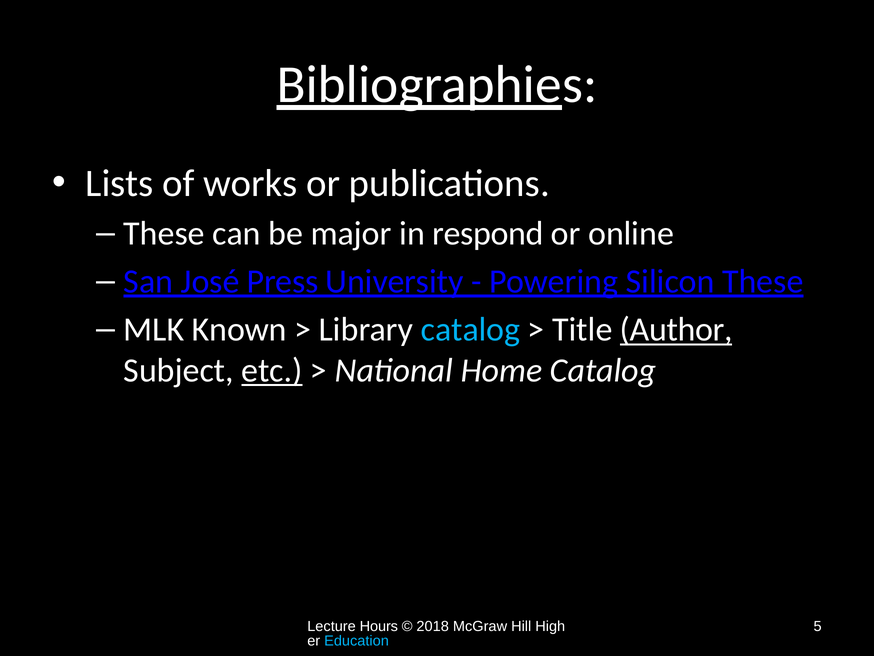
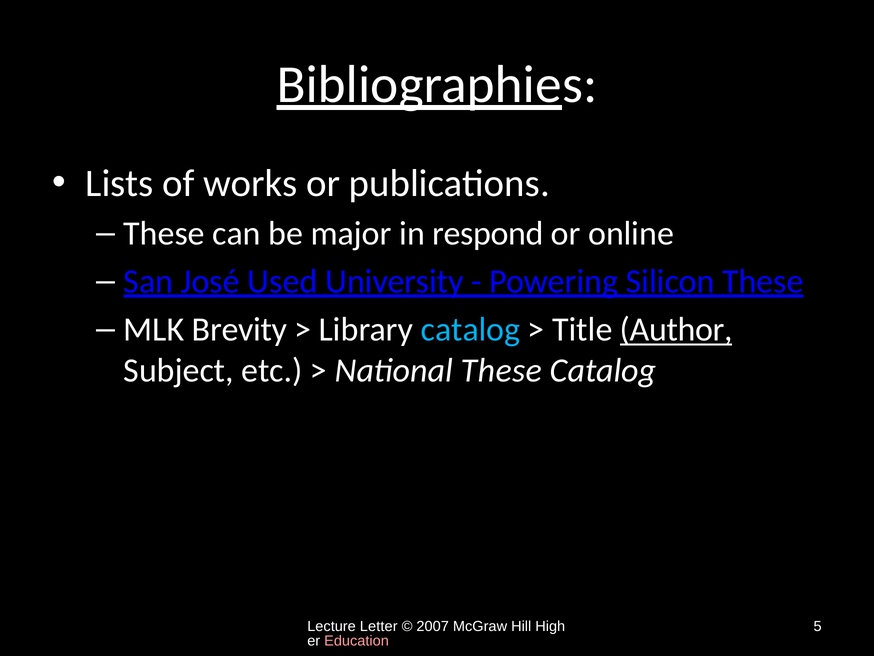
Press: Press -> Used
Known: Known -> Brevity
etc underline: present -> none
National Home: Home -> These
Hours: Hours -> Letter
2018: 2018 -> 2007
Education colour: light blue -> pink
